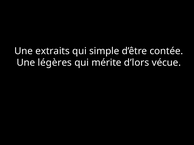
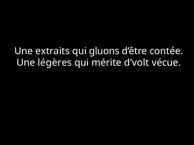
simple: simple -> gluons
d’lors: d’lors -> d’volt
